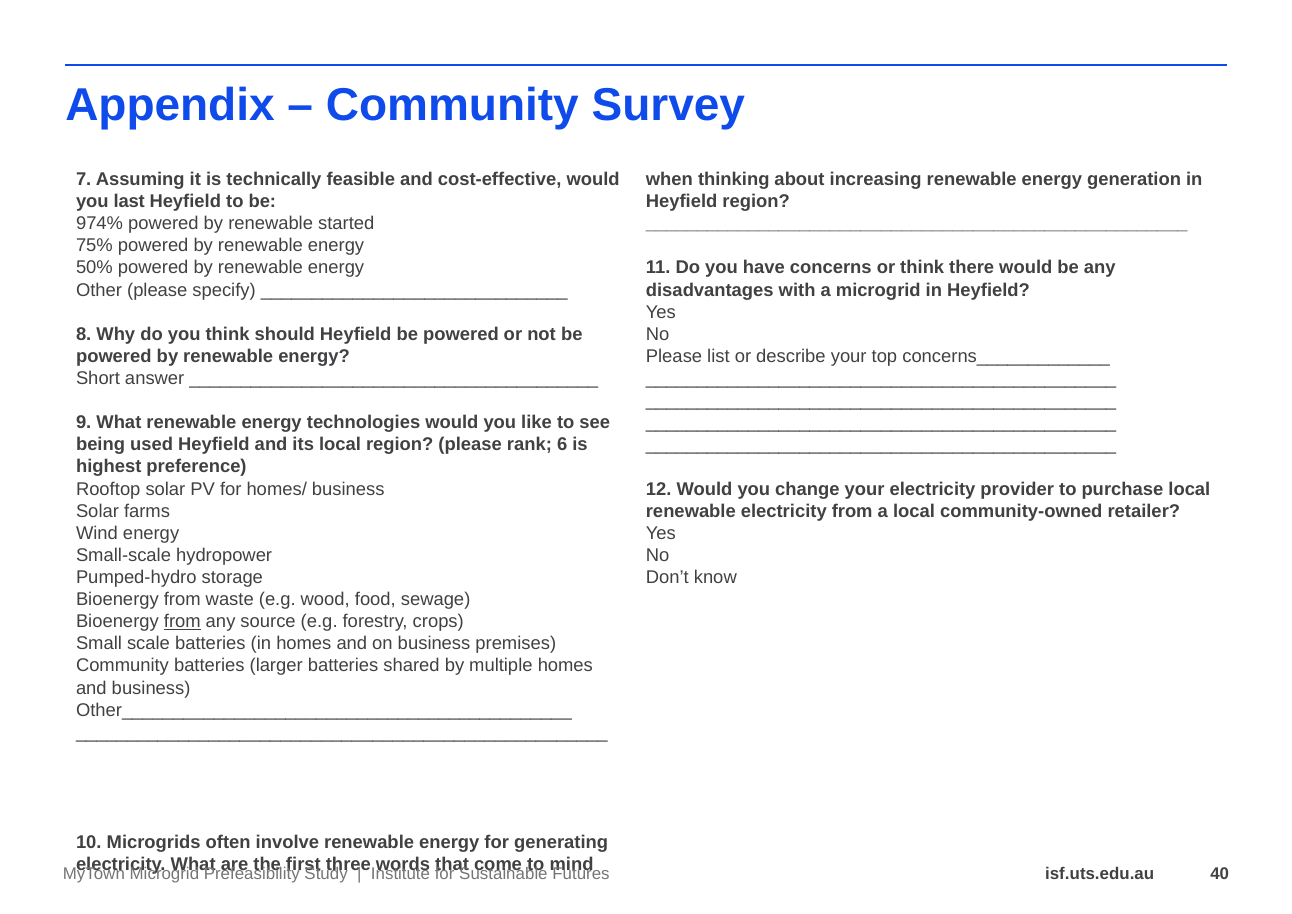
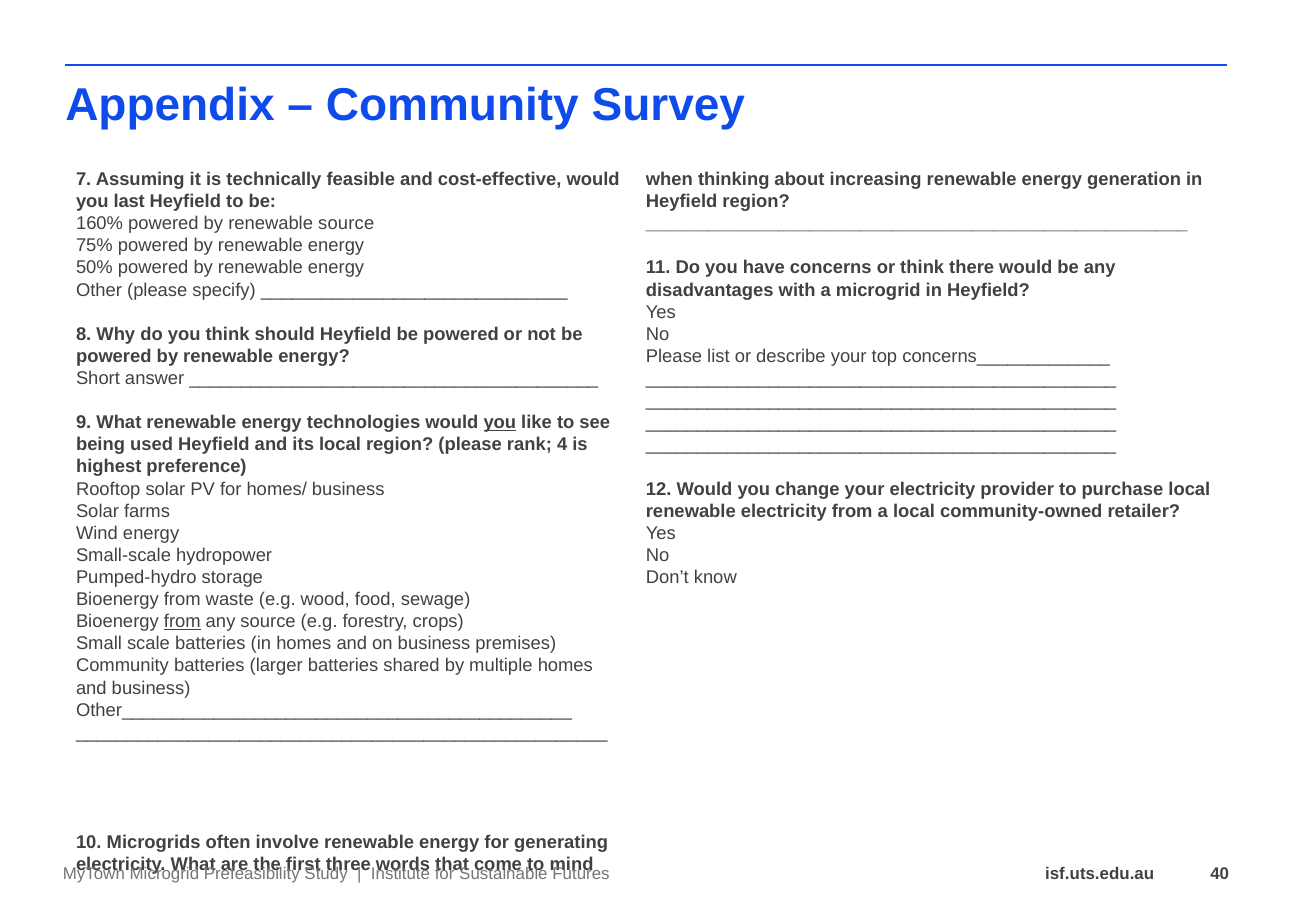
974%: 974% -> 160%
renewable started: started -> source
you at (500, 422) underline: none -> present
6: 6 -> 4
